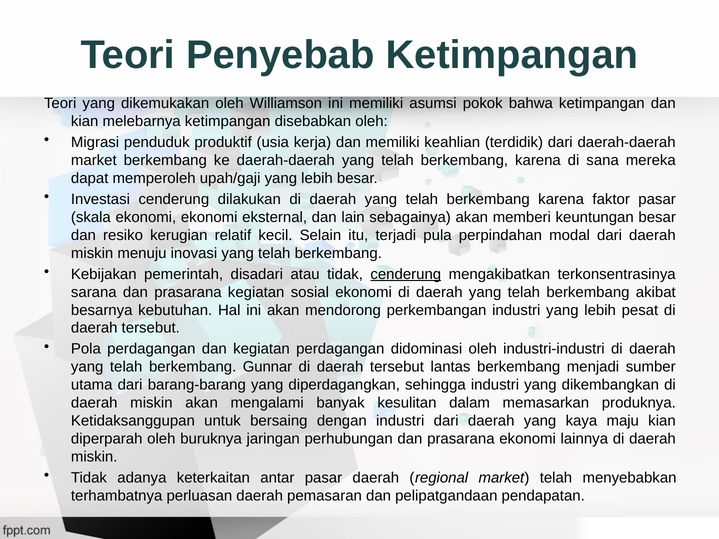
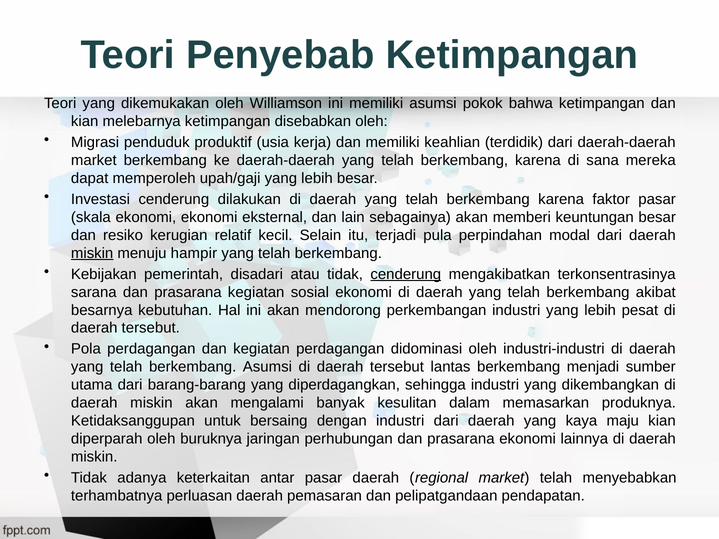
miskin at (92, 253) underline: none -> present
inovasi: inovasi -> hampir
berkembang Gunnar: Gunnar -> Asumsi
